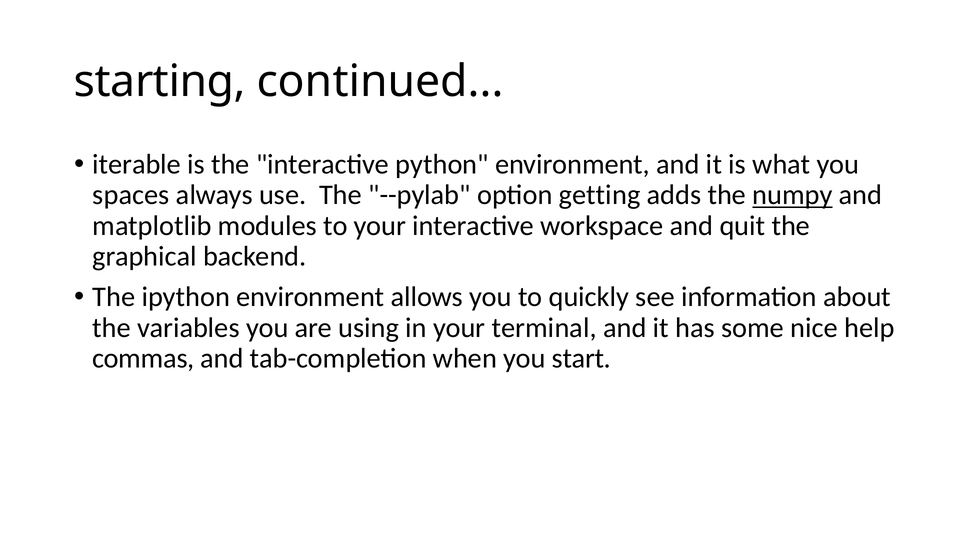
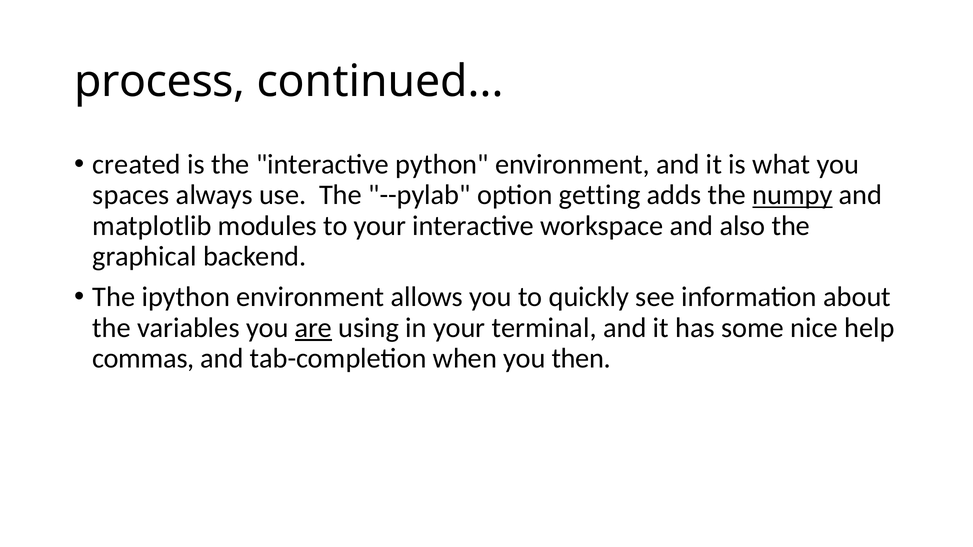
starting: starting -> process
iterable: iterable -> created
quit: quit -> also
are underline: none -> present
start: start -> then
